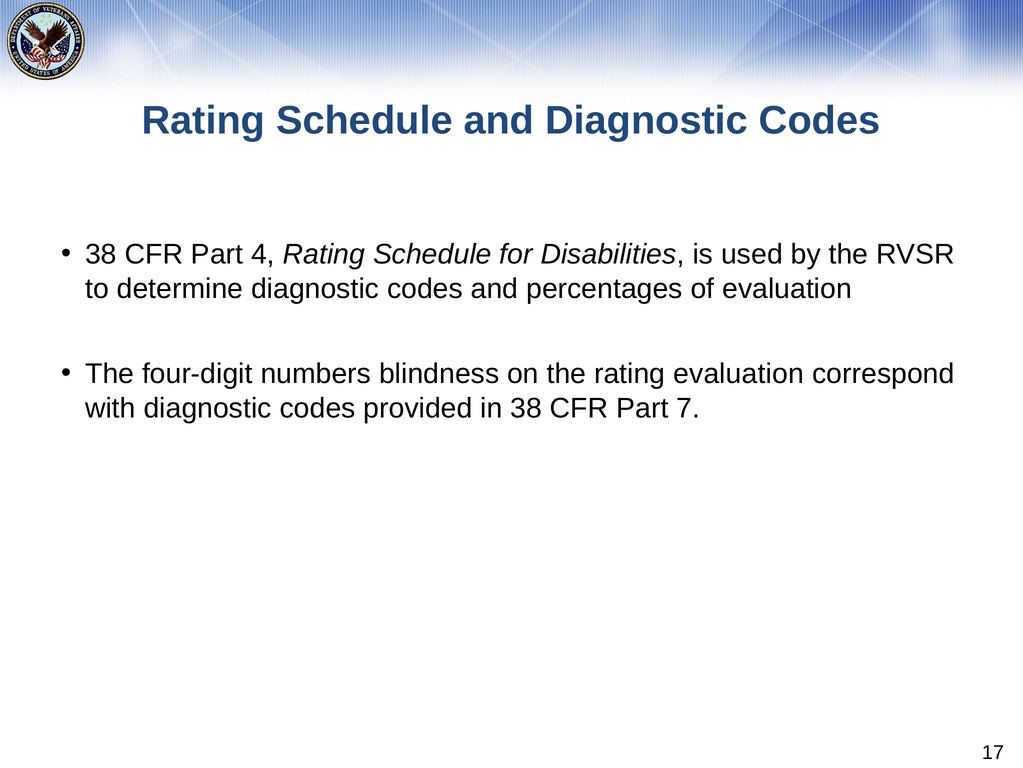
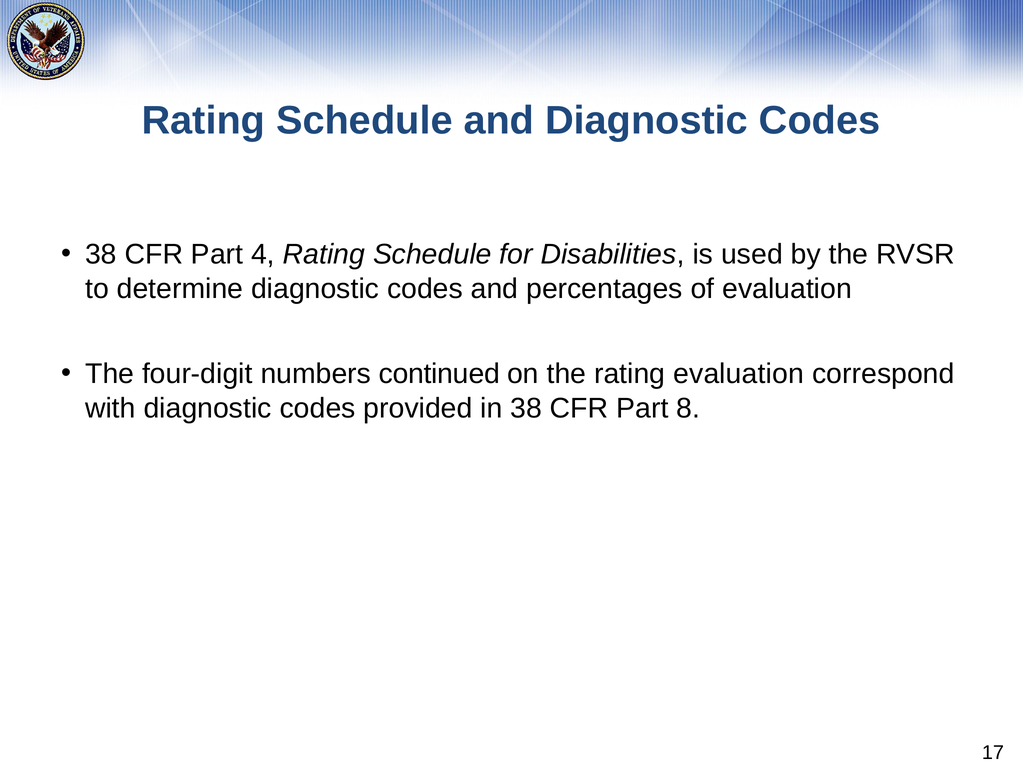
blindness: blindness -> continued
7: 7 -> 8
